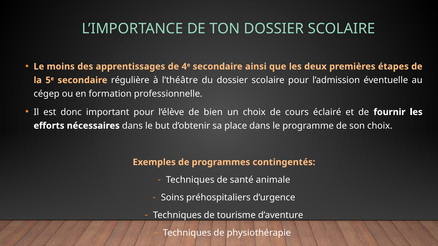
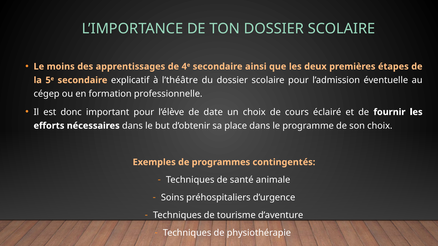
régulière: régulière -> explicatif
bien: bien -> date
